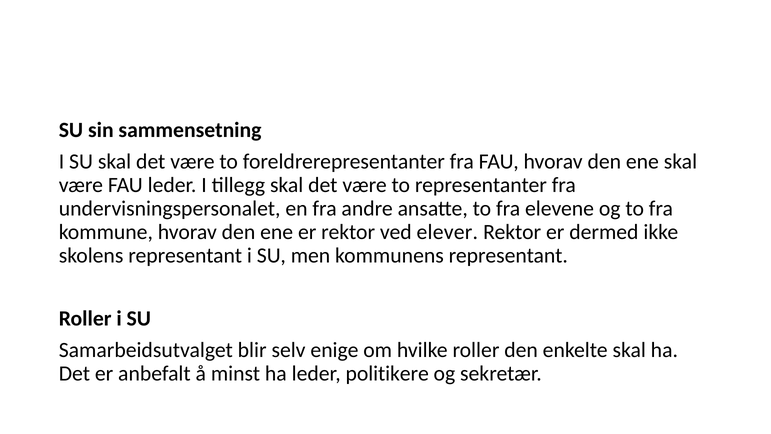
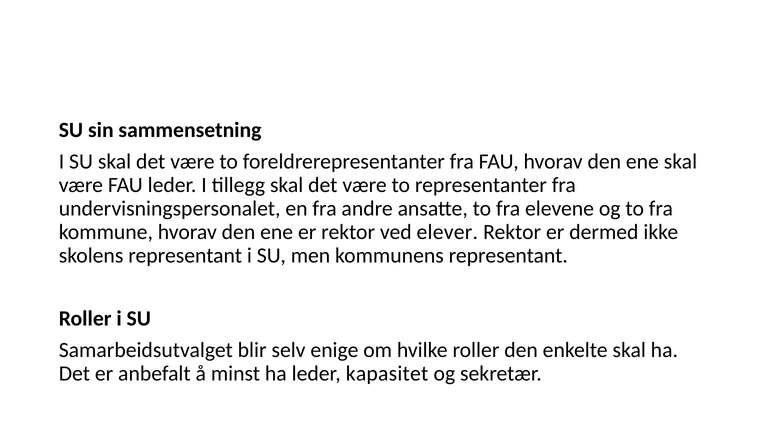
politikere: politikere -> kapasitet
